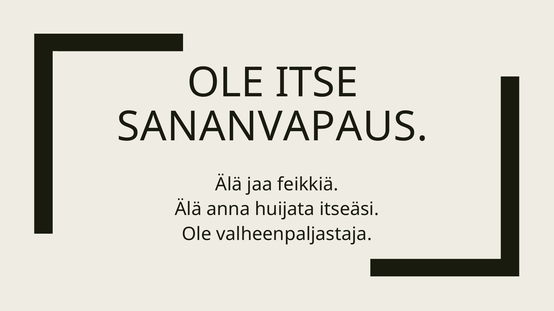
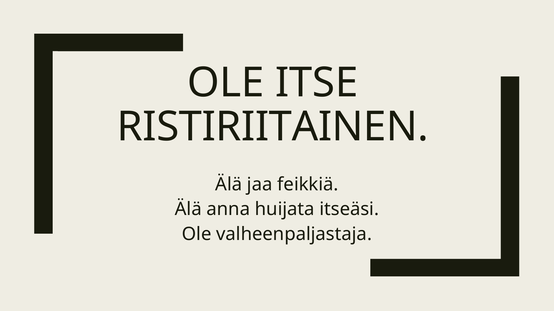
SANANVAPAUS: SANANVAPAUS -> RISTIRIITAINEN
